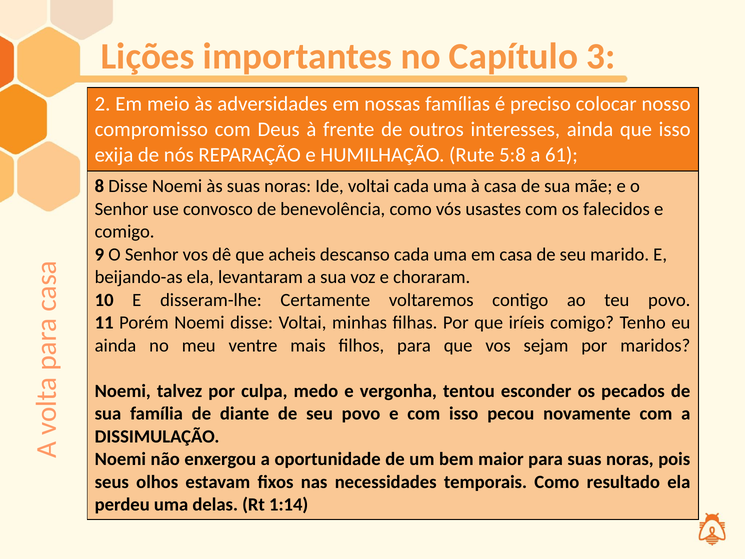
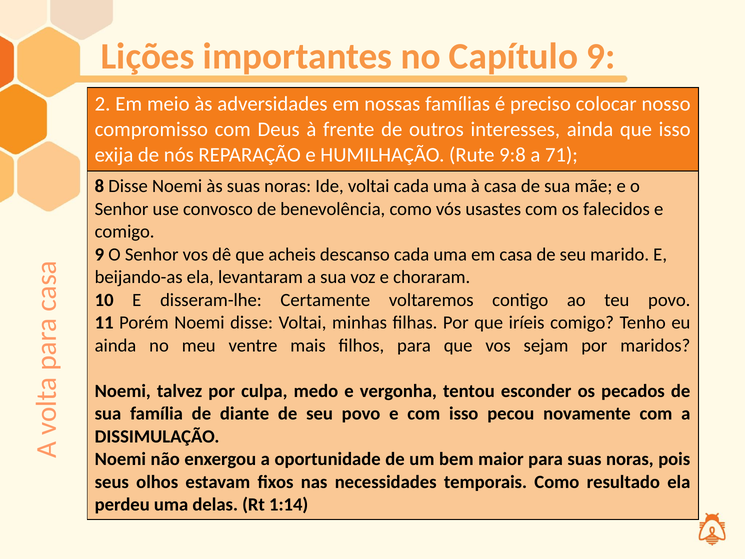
Capítulo 3: 3 -> 9
5:8: 5:8 -> 9:8
61: 61 -> 71
